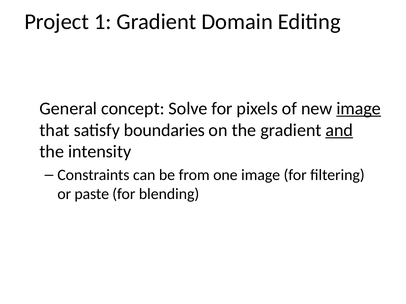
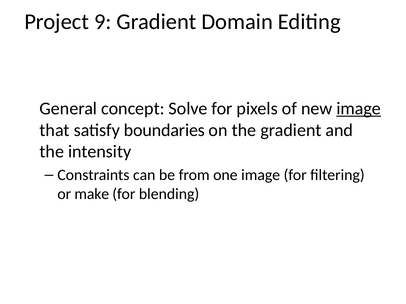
1: 1 -> 9
and underline: present -> none
paste: paste -> make
